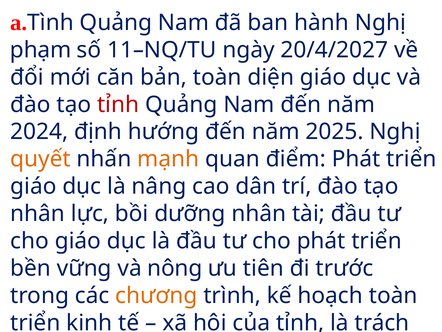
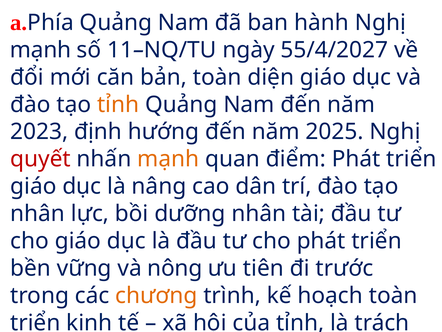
Tình: Tình -> Phía
phạm at (41, 50): phạm -> mạnh
20/4/2027: 20/4/2027 -> 55/4/2027
tỉnh at (118, 104) colour: red -> orange
2024: 2024 -> 2023
quyết colour: orange -> red
